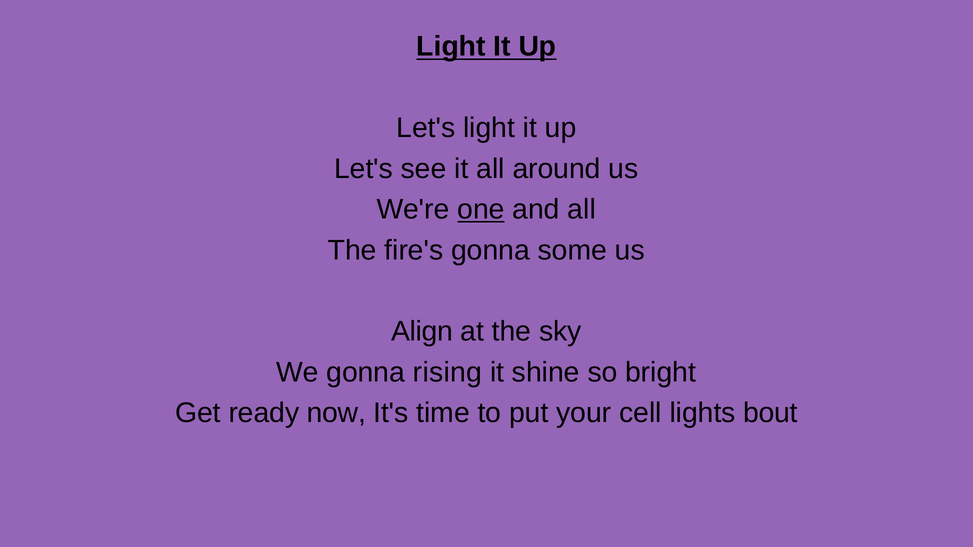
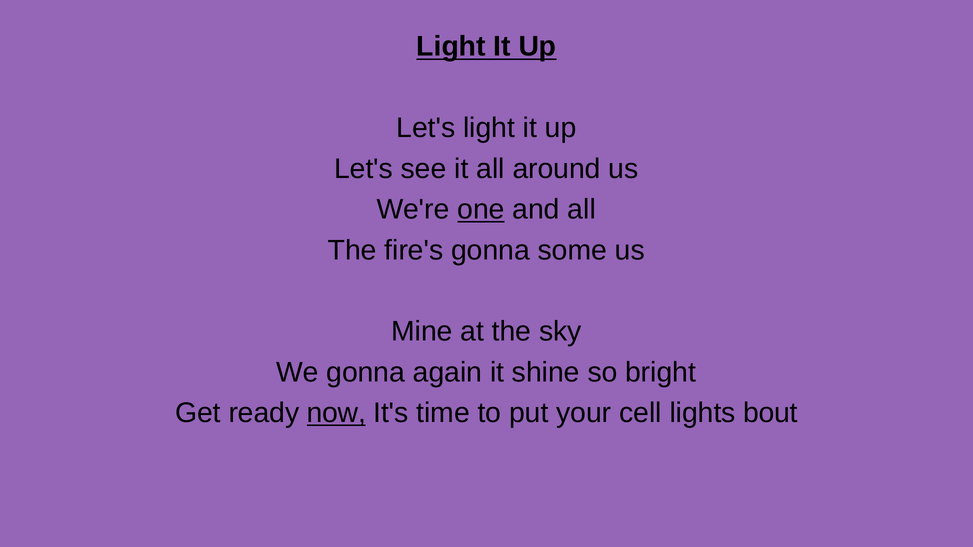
Align: Align -> Mine
rising: rising -> again
now underline: none -> present
